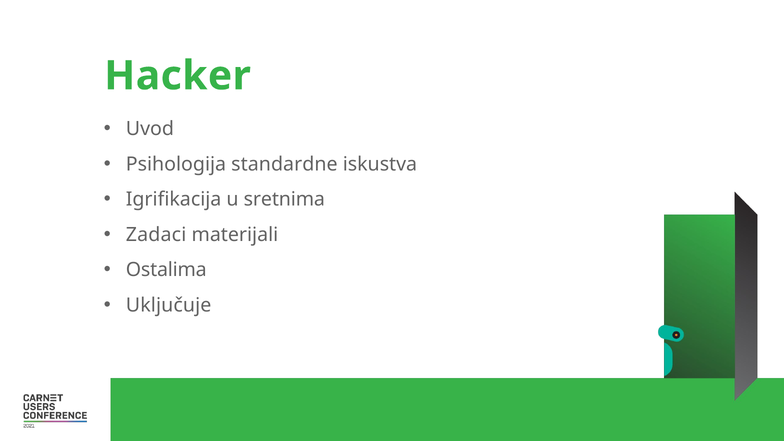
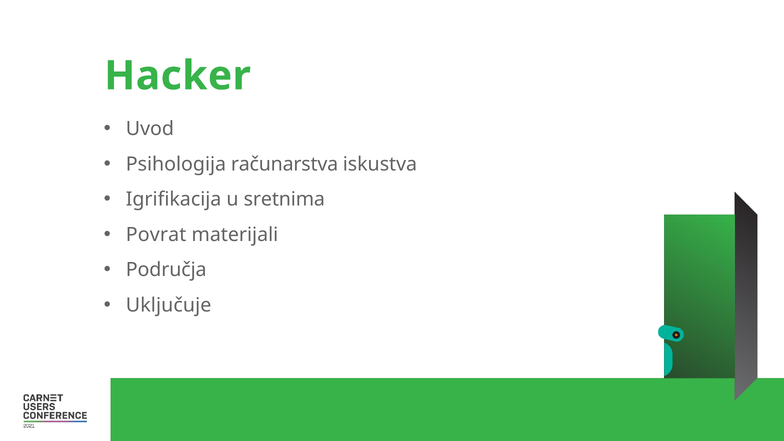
standardne: standardne -> računarstva
Zadaci: Zadaci -> Povrat
Ostalima: Ostalima -> Područja
